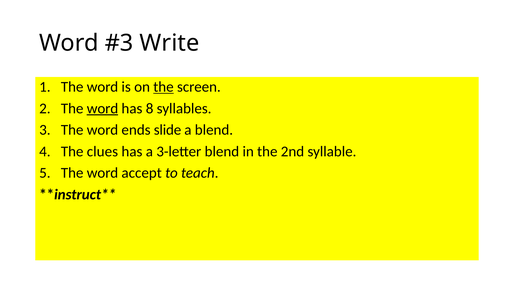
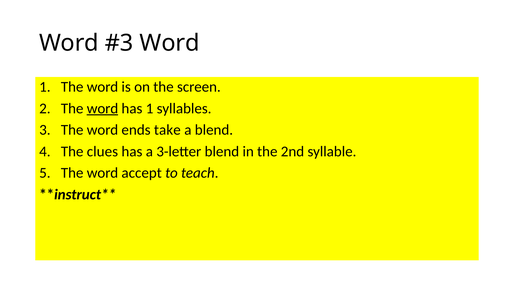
Write at (169, 43): Write -> Word
the at (163, 87) underline: present -> none
has 8: 8 -> 1
slide: slide -> take
